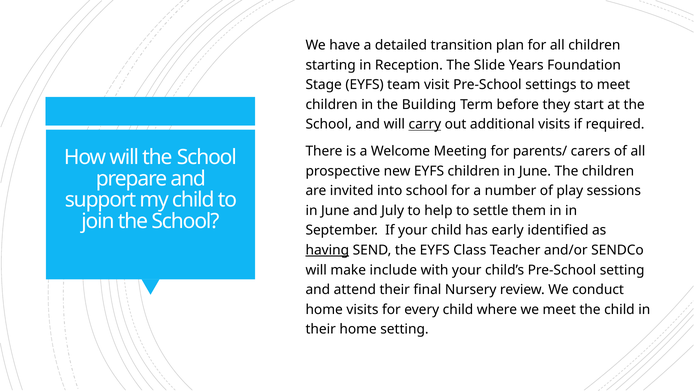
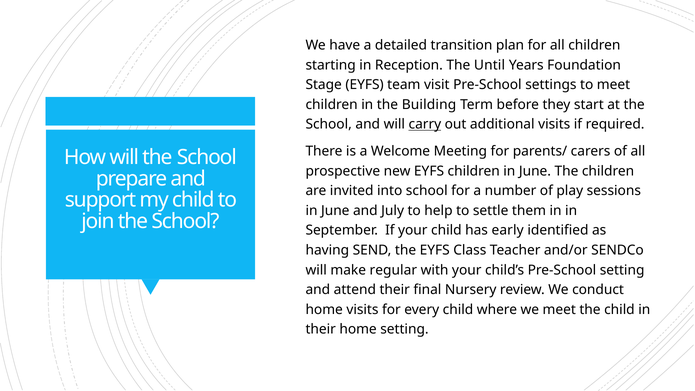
Slide: Slide -> Until
having underline: present -> none
include: include -> regular
